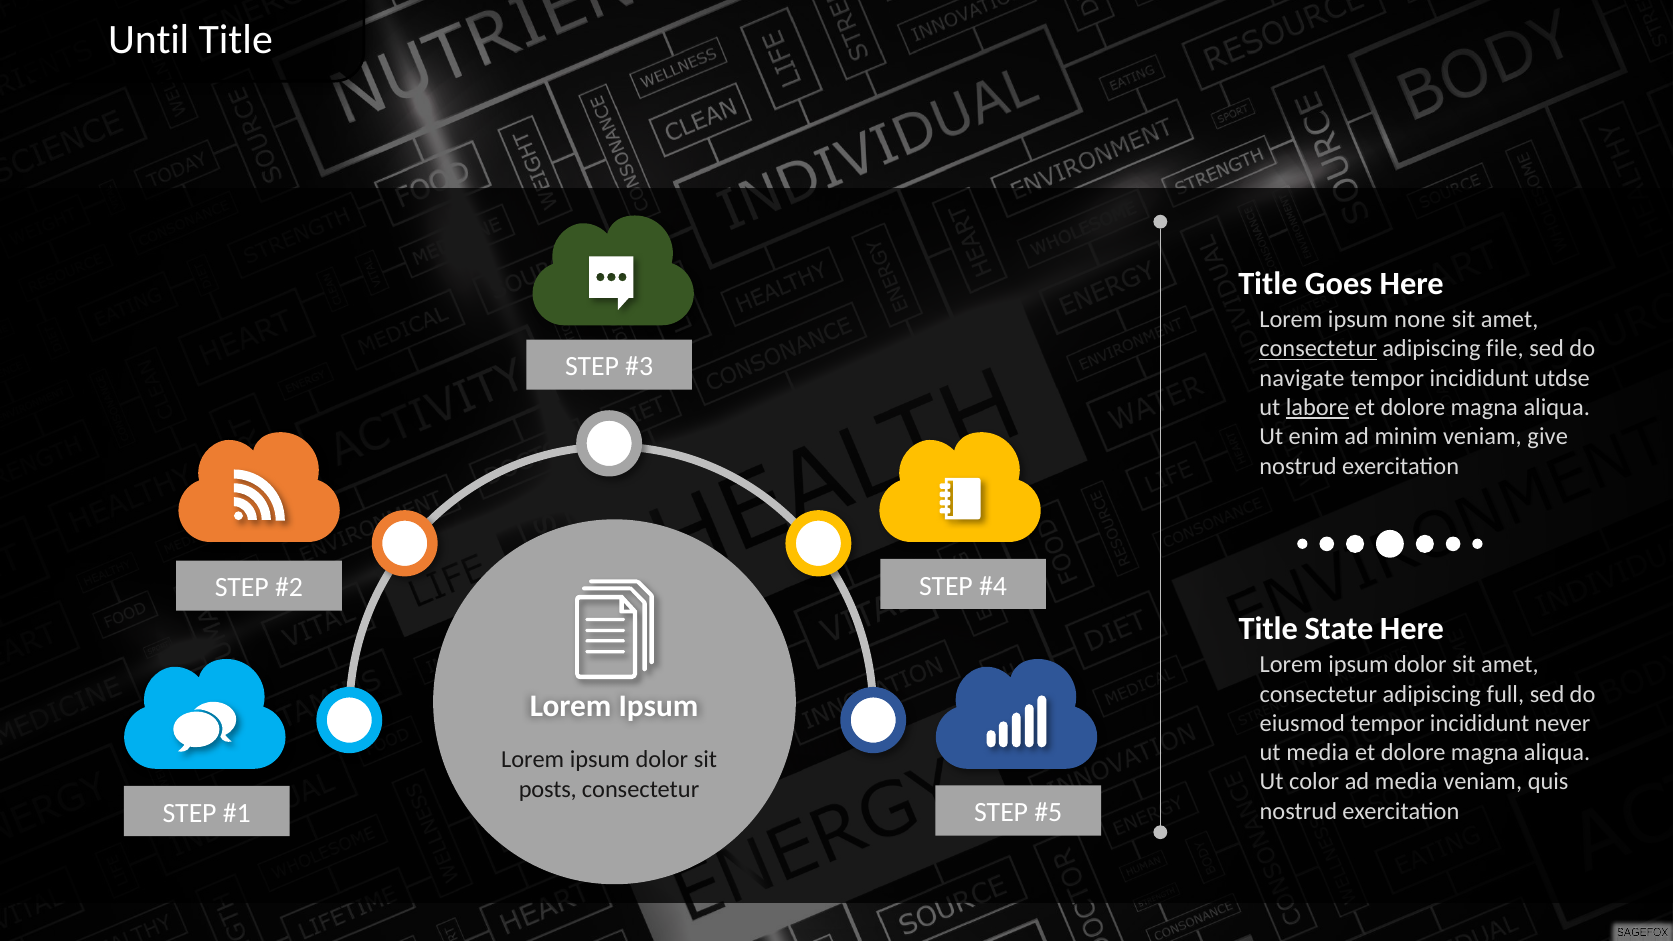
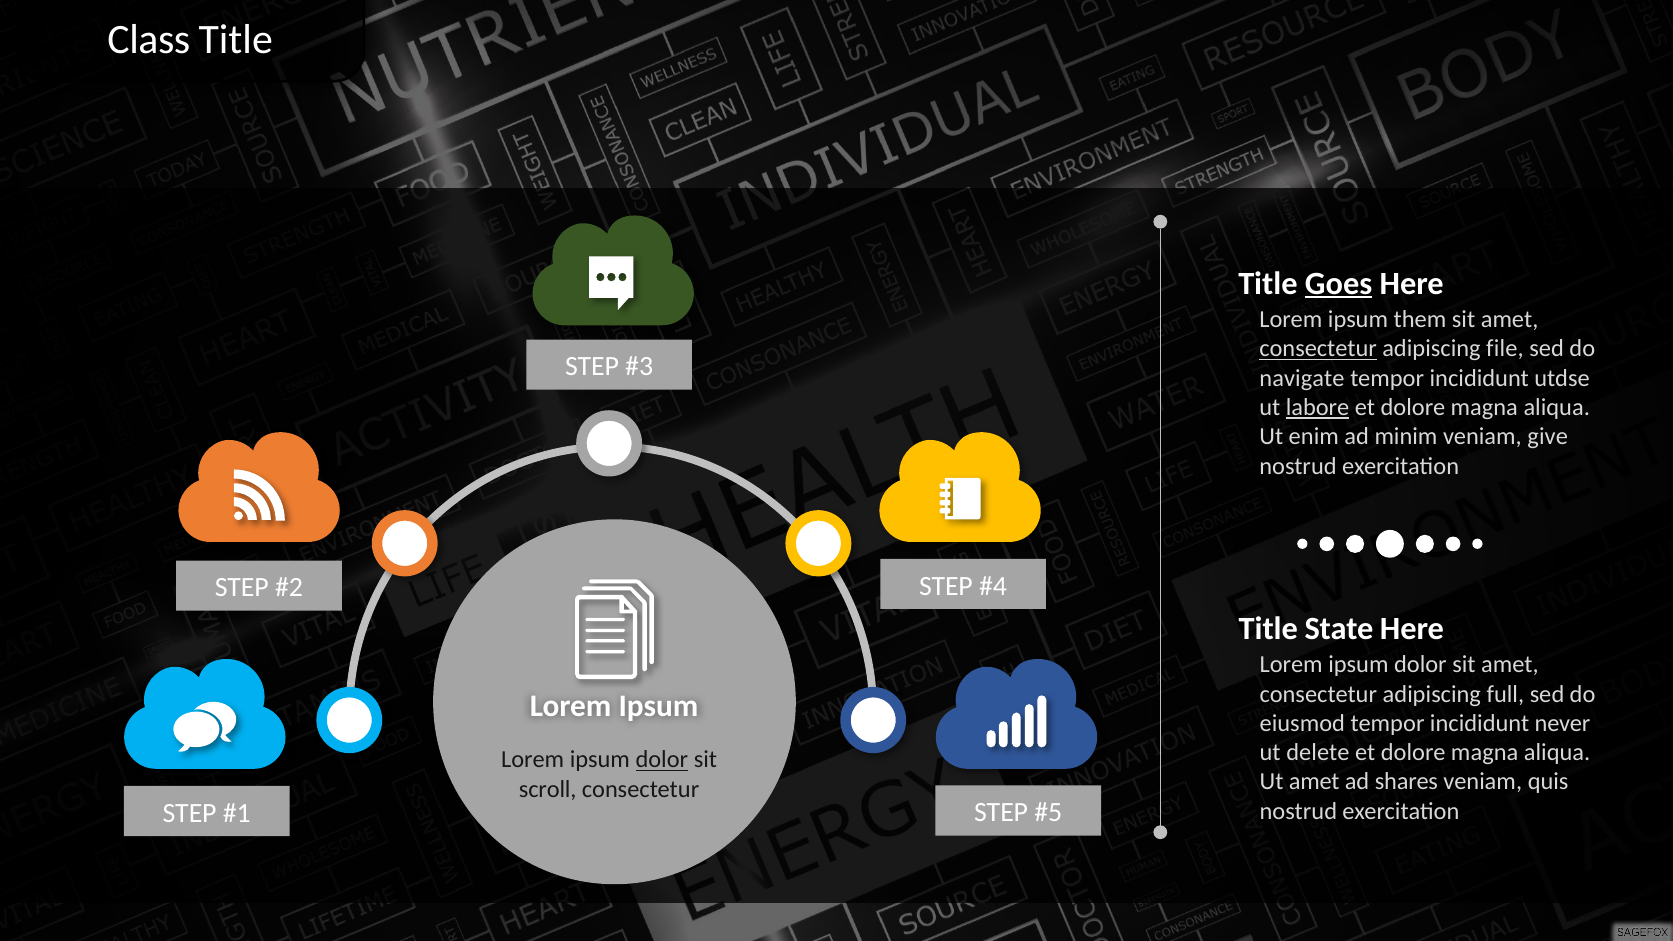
Until: Until -> Class
Goes underline: none -> present
none: none -> them
ut media: media -> delete
dolor at (662, 760) underline: none -> present
Ut color: color -> amet
ad media: media -> shares
posts: posts -> scroll
